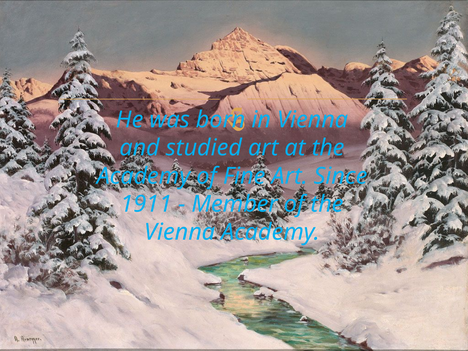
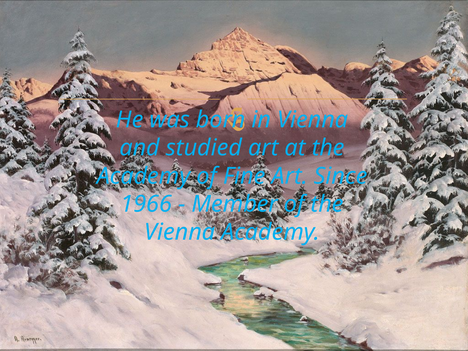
1911: 1911 -> 1966
